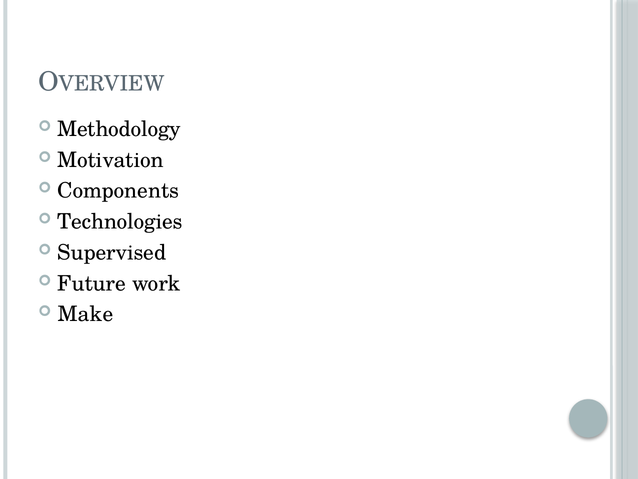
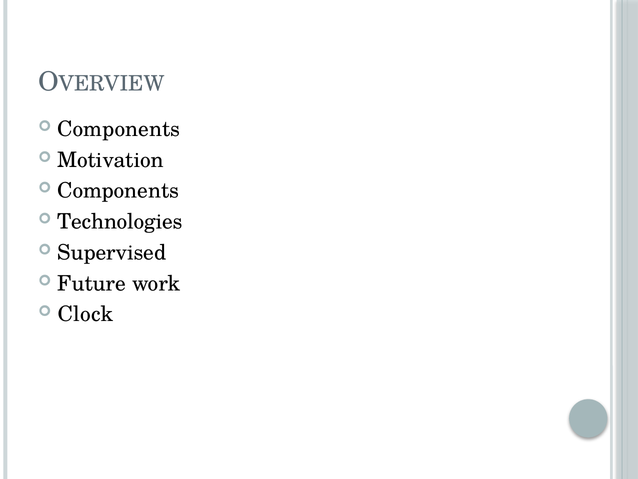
Methodology at (119, 129): Methodology -> Components
Make: Make -> Clock
